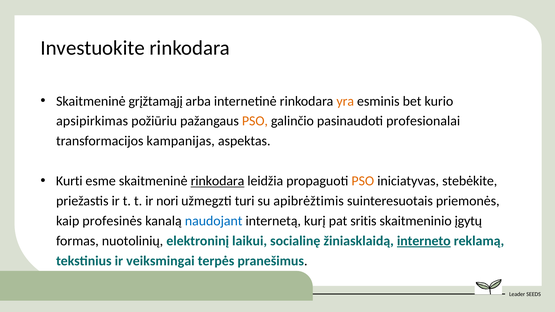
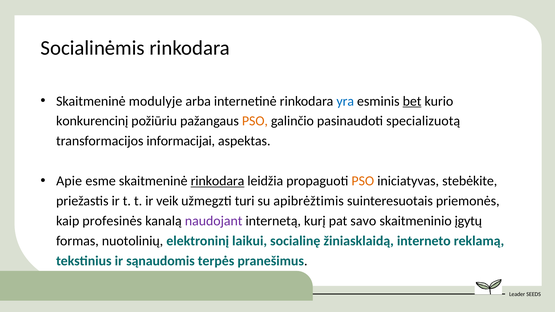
Investuokite: Investuokite -> Socialinėmis
grįžtamąjį: grįžtamąjį -> modulyje
yra colour: orange -> blue
bet underline: none -> present
apsipirkimas: apsipirkimas -> konkurencinį
profesionalai: profesionalai -> specializuotą
kampanijas: kampanijas -> informacijai
Kurti: Kurti -> Apie
nori: nori -> veik
naudojant colour: blue -> purple
sritis: sritis -> savo
interneto underline: present -> none
veiksmingai: veiksmingai -> sąnaudomis
